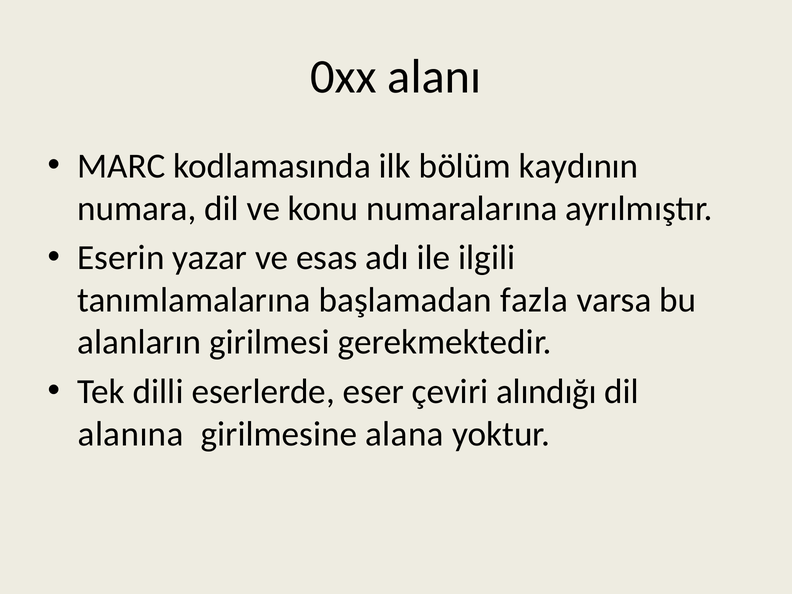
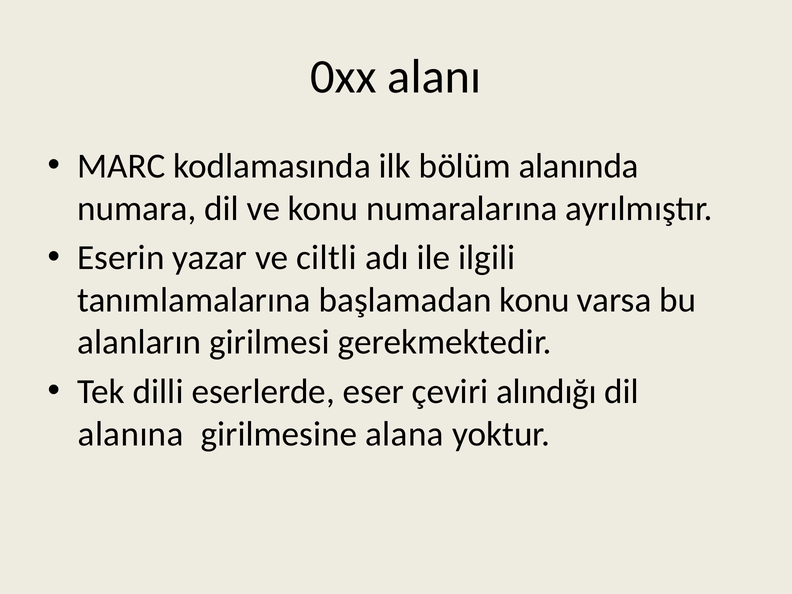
kaydının: kaydının -> alanında
esas: esas -> ciltli
başlamadan fazla: fazla -> konu
